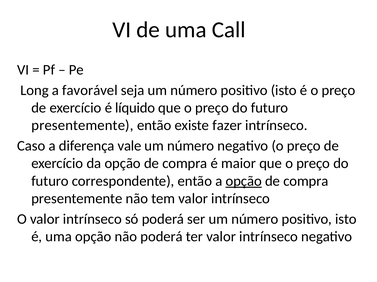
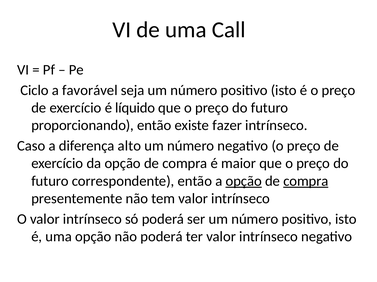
Long: Long -> Ciclo
presentemente at (82, 126): presentemente -> proporcionando
vale: vale -> alto
compra at (306, 181) underline: none -> present
